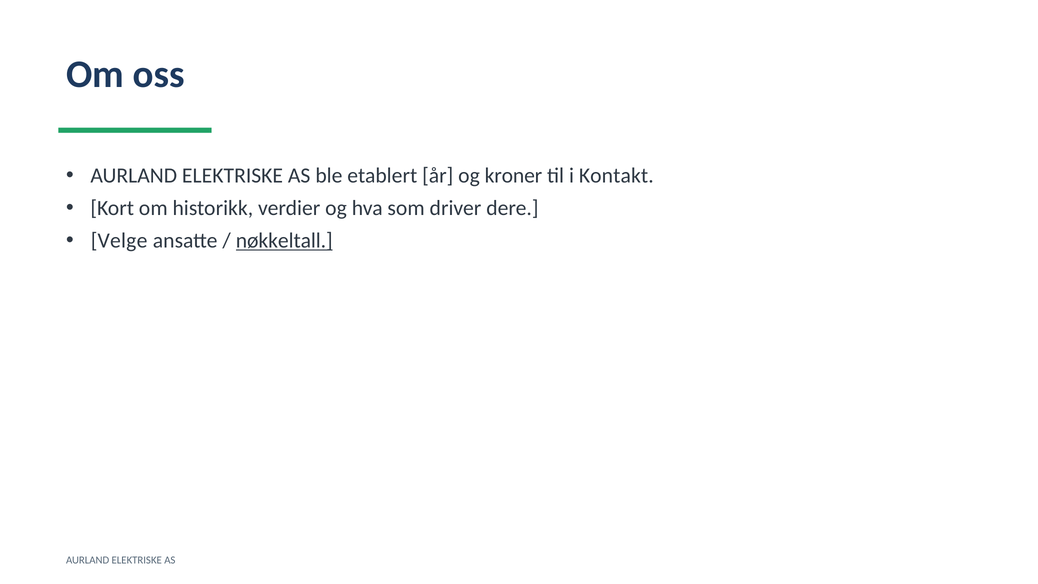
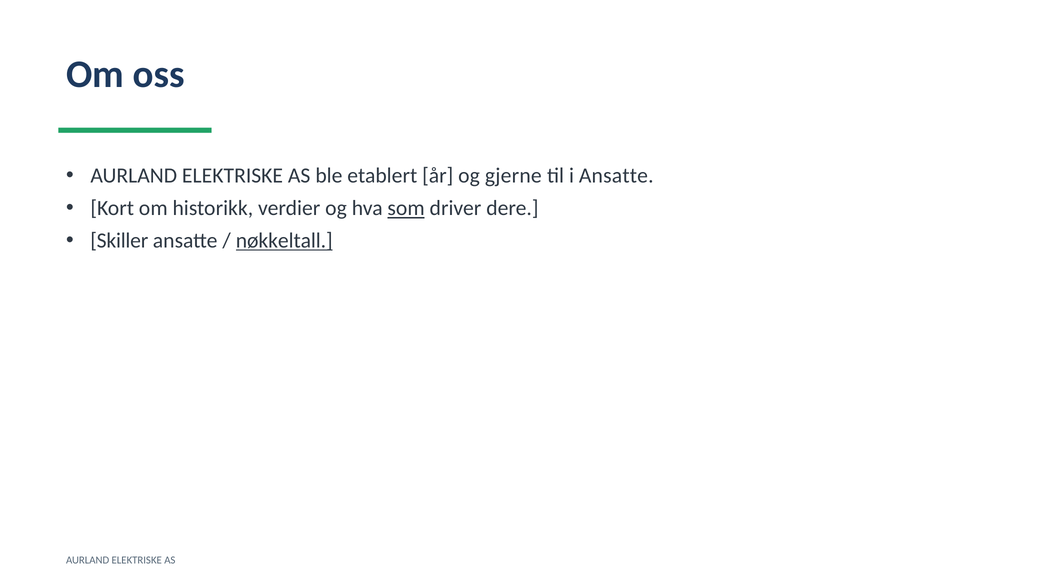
kroner: kroner -> gjerne
i Kontakt: Kontakt -> Ansatte
som underline: none -> present
Velge: Velge -> Skiller
